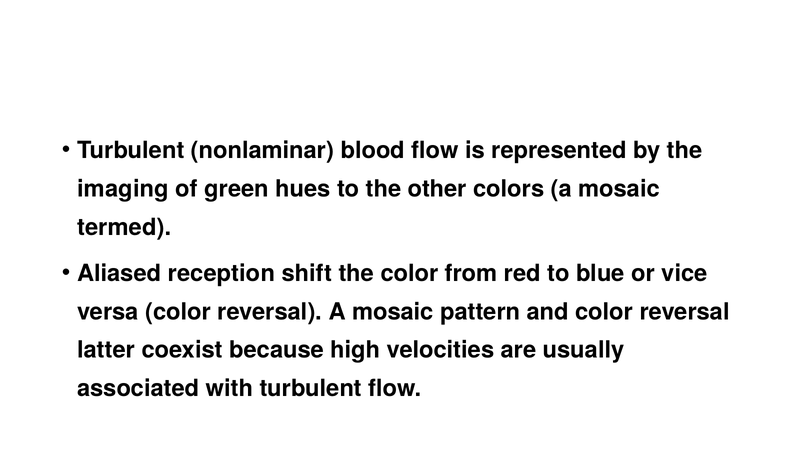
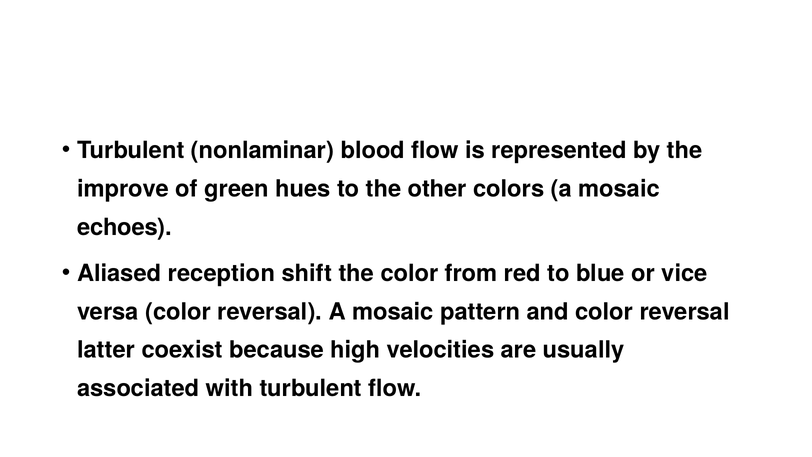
imaging: imaging -> improve
termed: termed -> echoes
